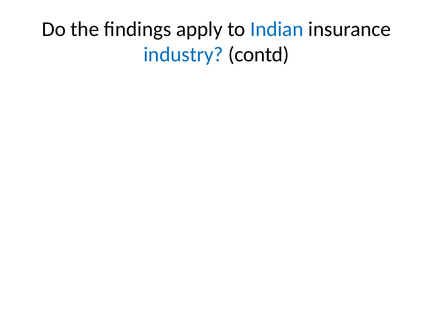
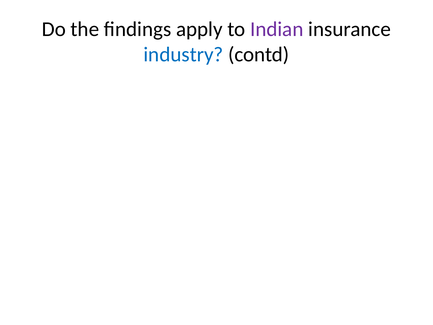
Indian colour: blue -> purple
